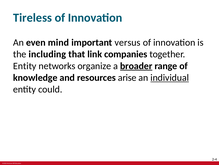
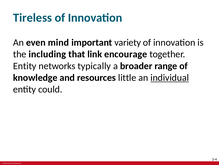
versus: versus -> variety
companies: companies -> encourage
organize: organize -> typically
broader underline: present -> none
arise: arise -> little
